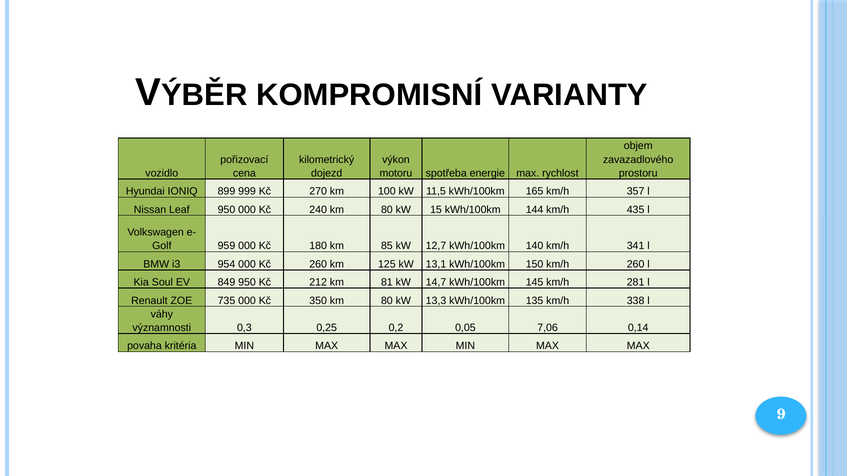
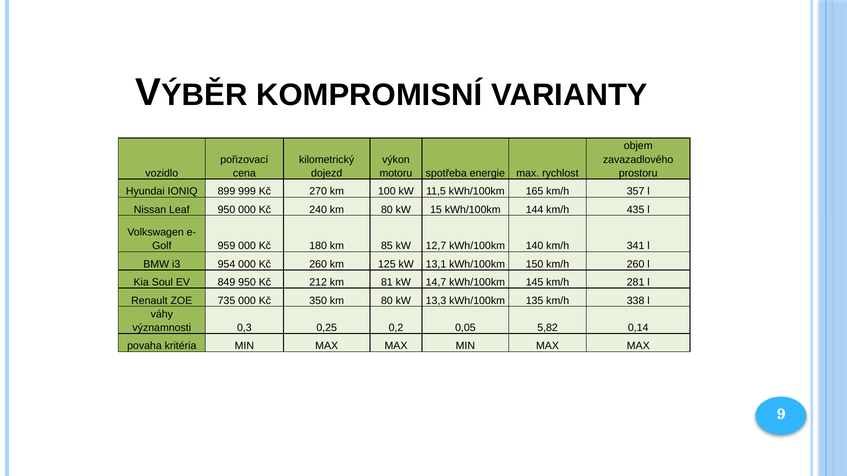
7,06: 7,06 -> 5,82
